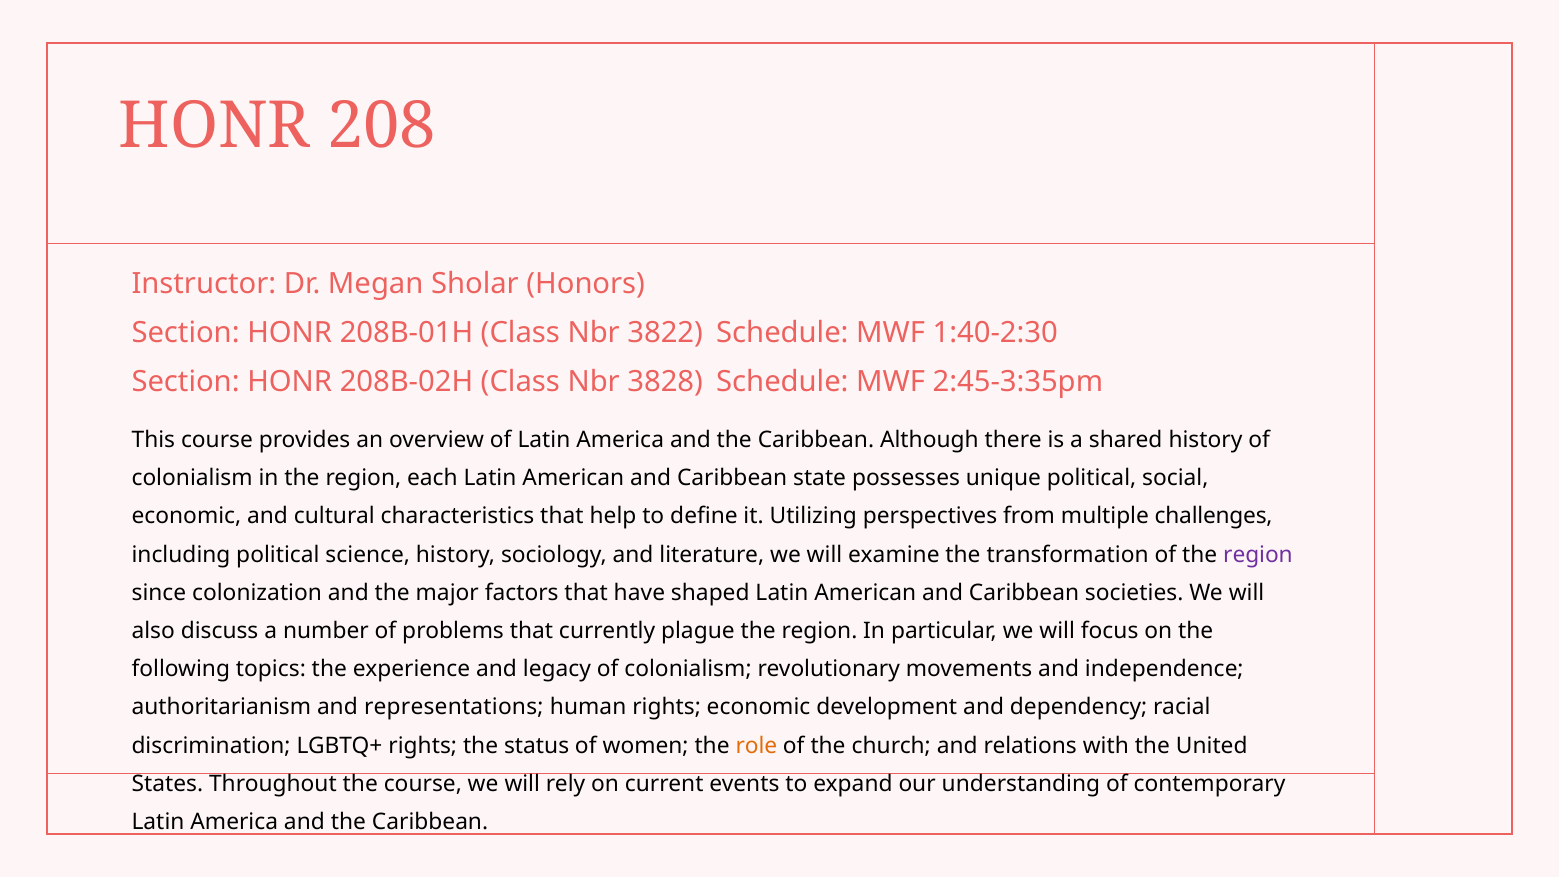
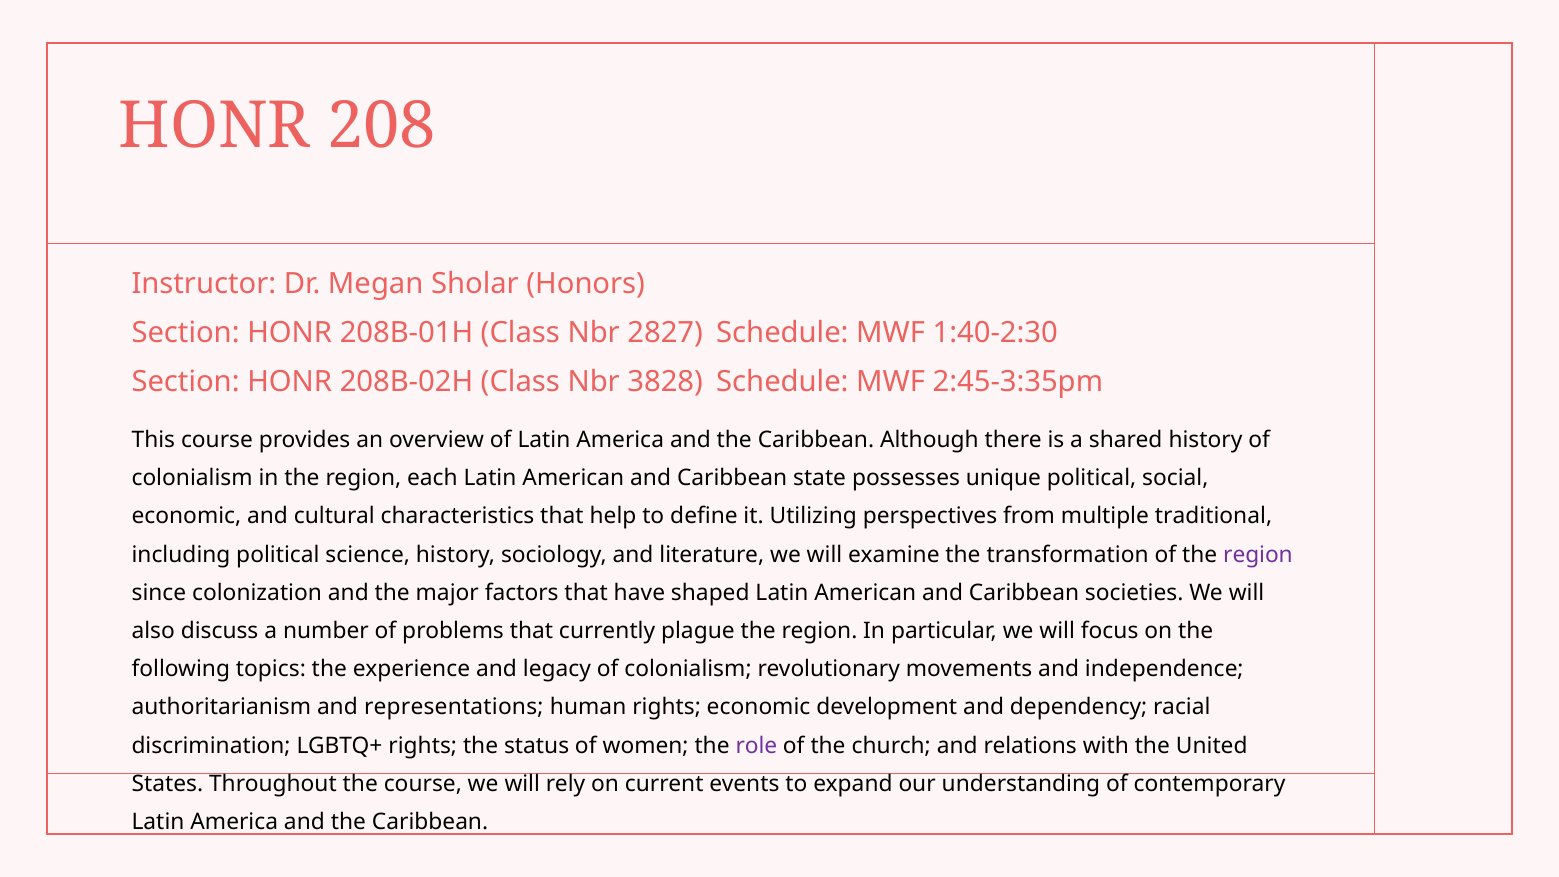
3822: 3822 -> 2827
challenges: challenges -> traditional
role colour: orange -> purple
